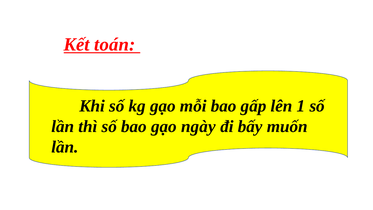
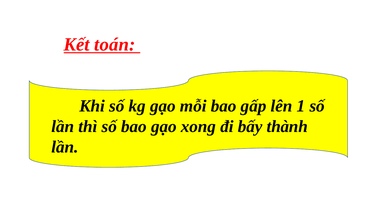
ngày: ngày -> xong
muốn: muốn -> thành
